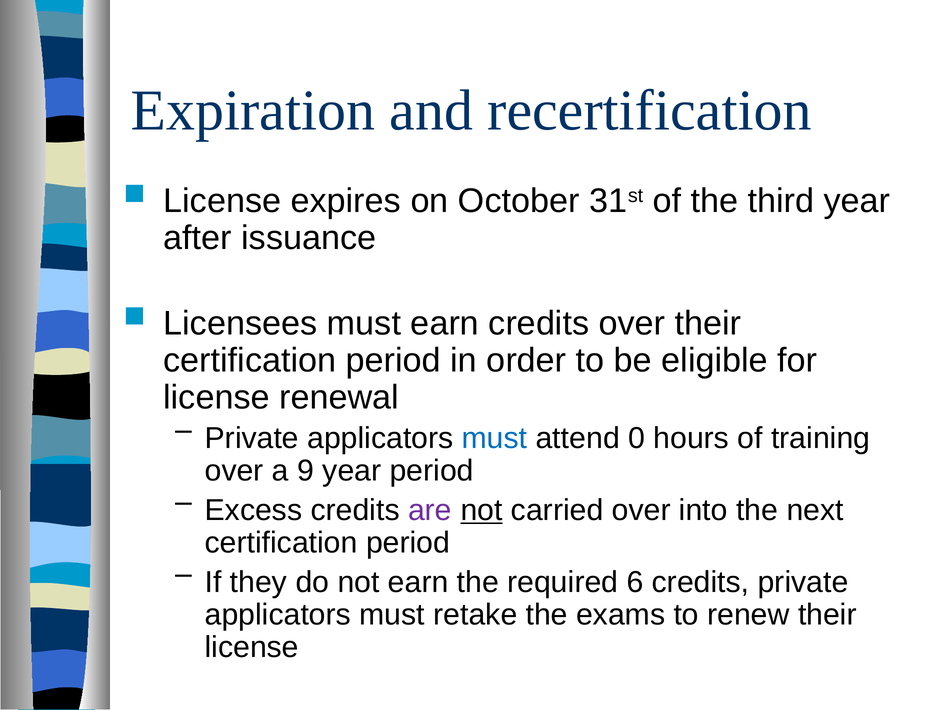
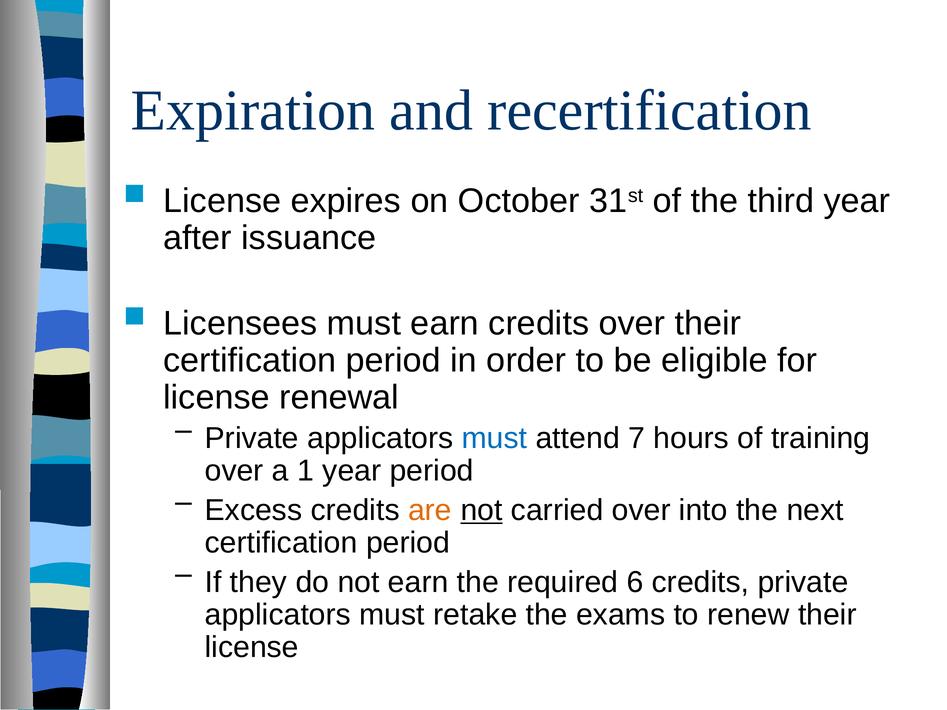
0: 0 -> 7
9: 9 -> 1
are colour: purple -> orange
